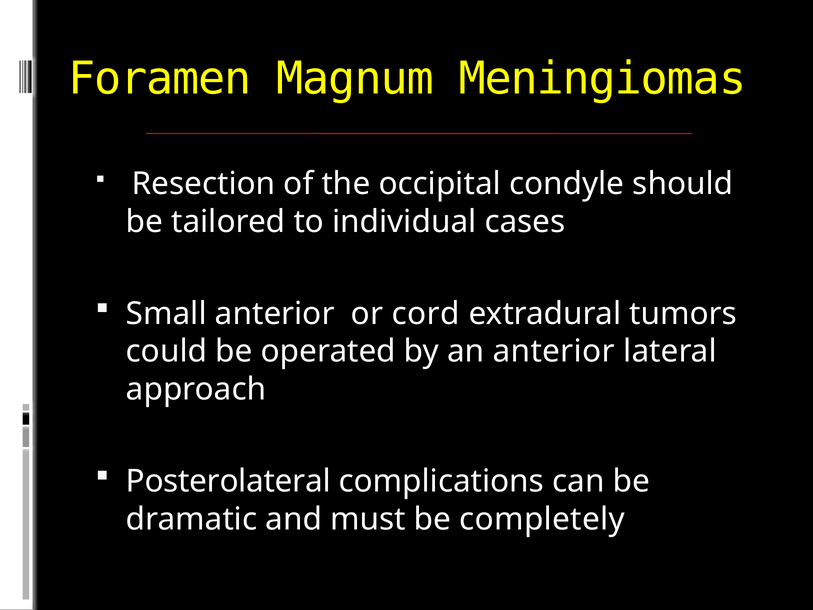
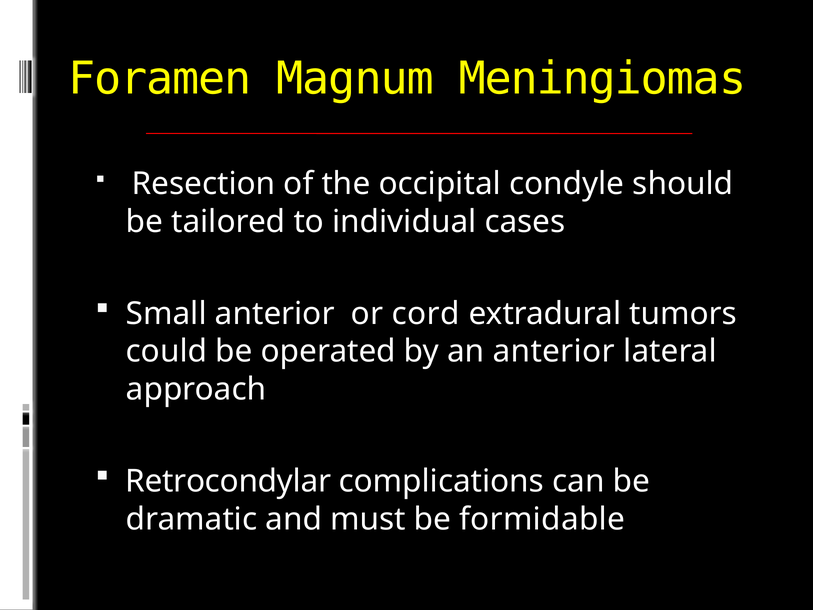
Posterolateral: Posterolateral -> Retrocondylar
completely: completely -> formidable
